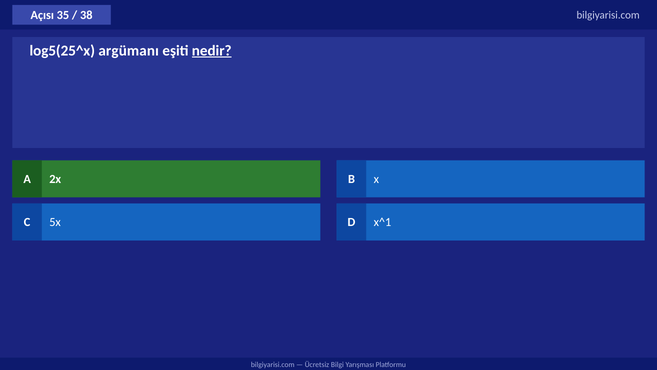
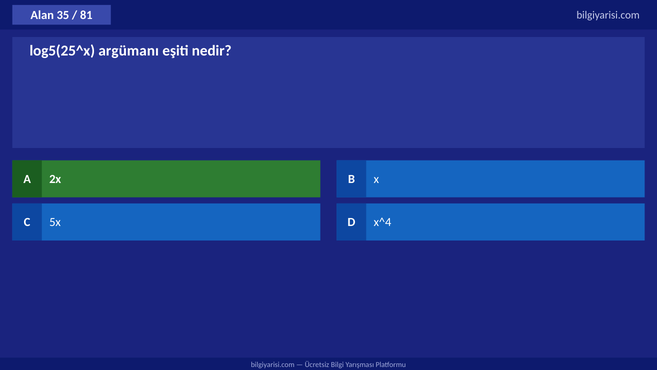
Açısı: Açısı -> Alan
38: 38 -> 81
nedir underline: present -> none
x^1: x^1 -> x^4
